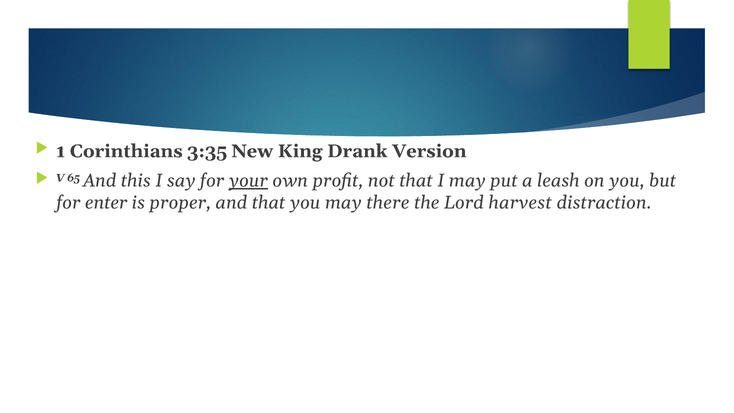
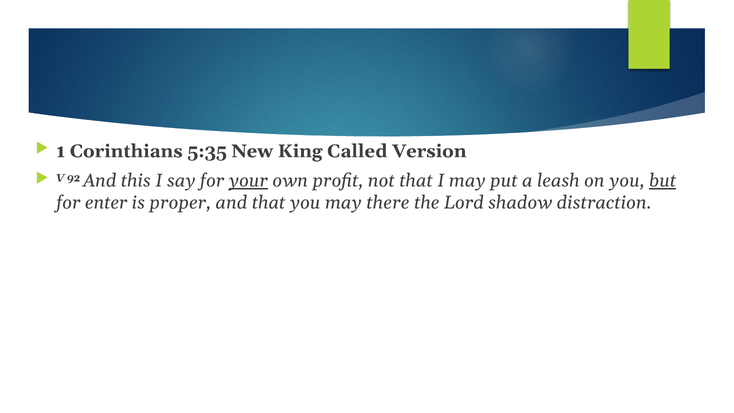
3:35: 3:35 -> 5:35
Drank: Drank -> Called
65: 65 -> 92
but underline: none -> present
harvest: harvest -> shadow
